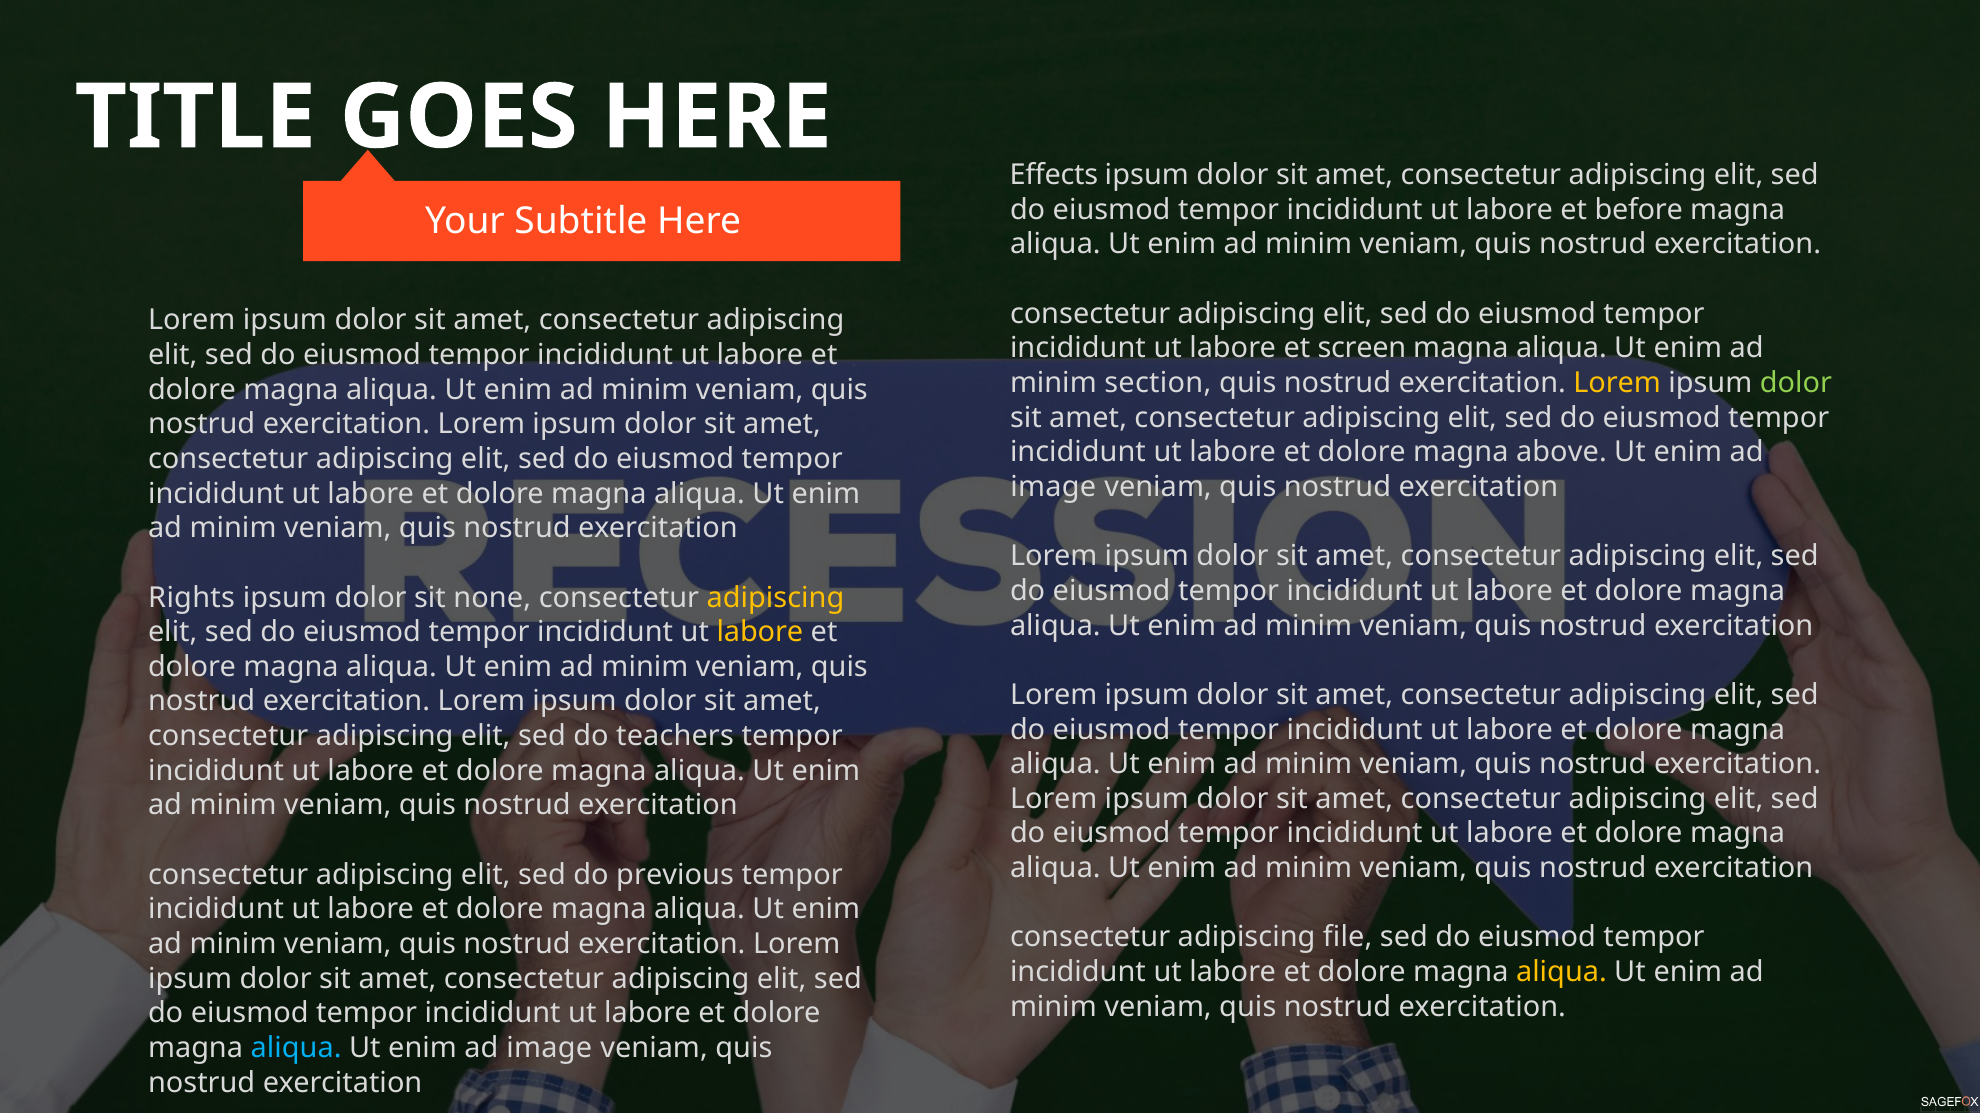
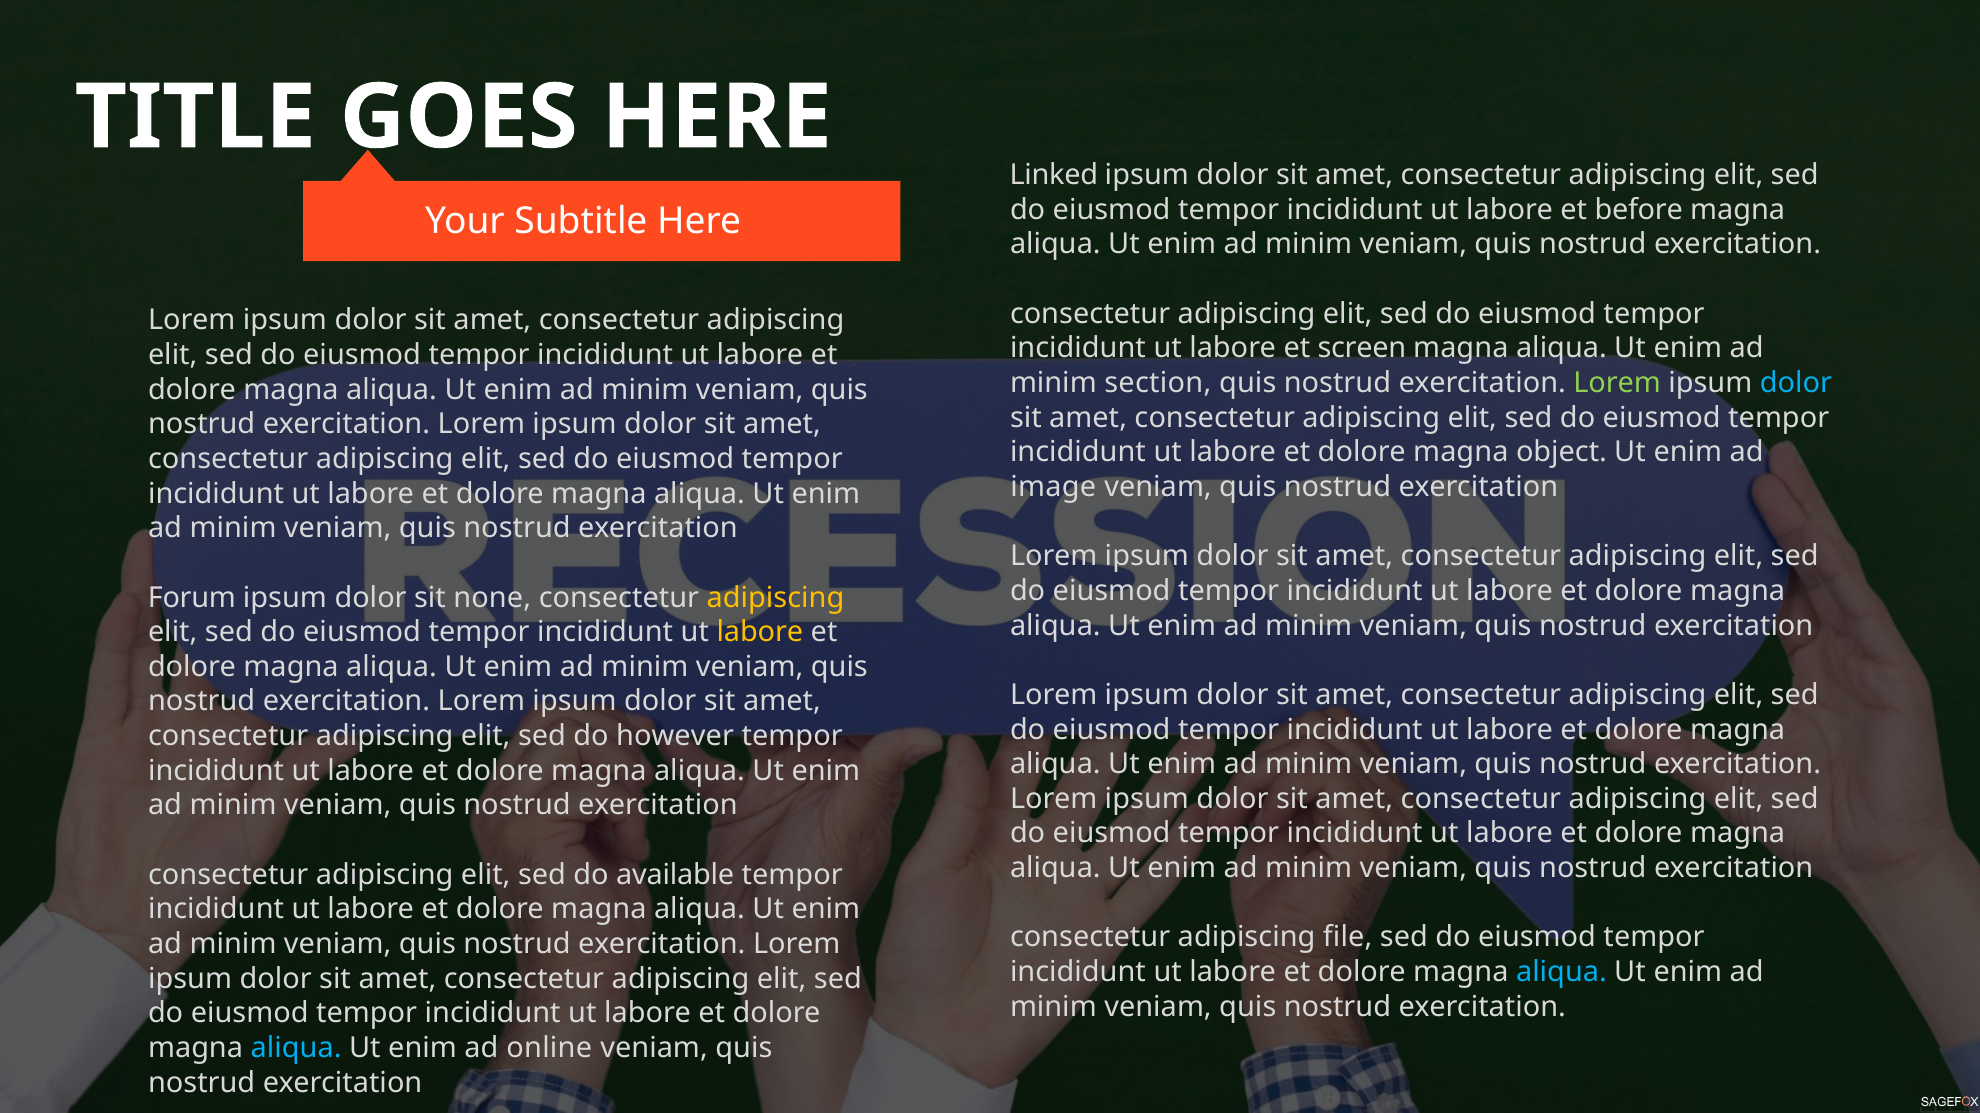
Effects: Effects -> Linked
Lorem at (1617, 383) colour: yellow -> light green
dolor at (1796, 383) colour: light green -> light blue
above: above -> object
Rights: Rights -> Forum
teachers: teachers -> however
previous: previous -> available
aliqua at (1561, 973) colour: yellow -> light blue
image at (549, 1049): image -> online
